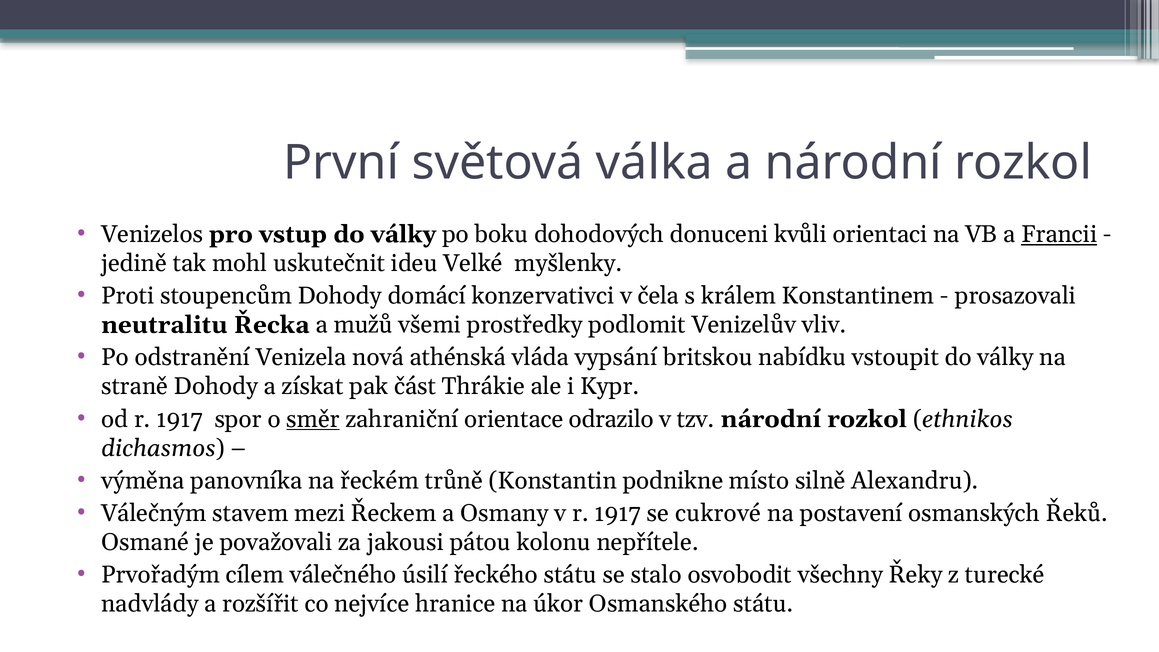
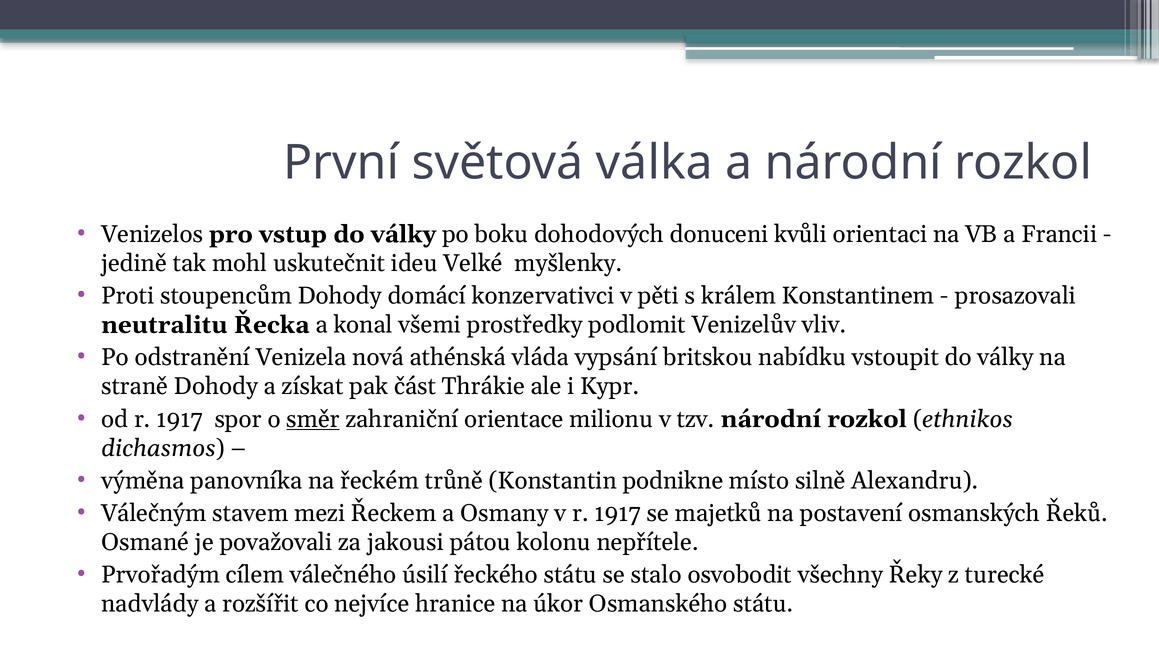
Francii underline: present -> none
čela: čela -> pěti
mužů: mužů -> konal
odrazilo: odrazilo -> milionu
cukrové: cukrové -> majetků
